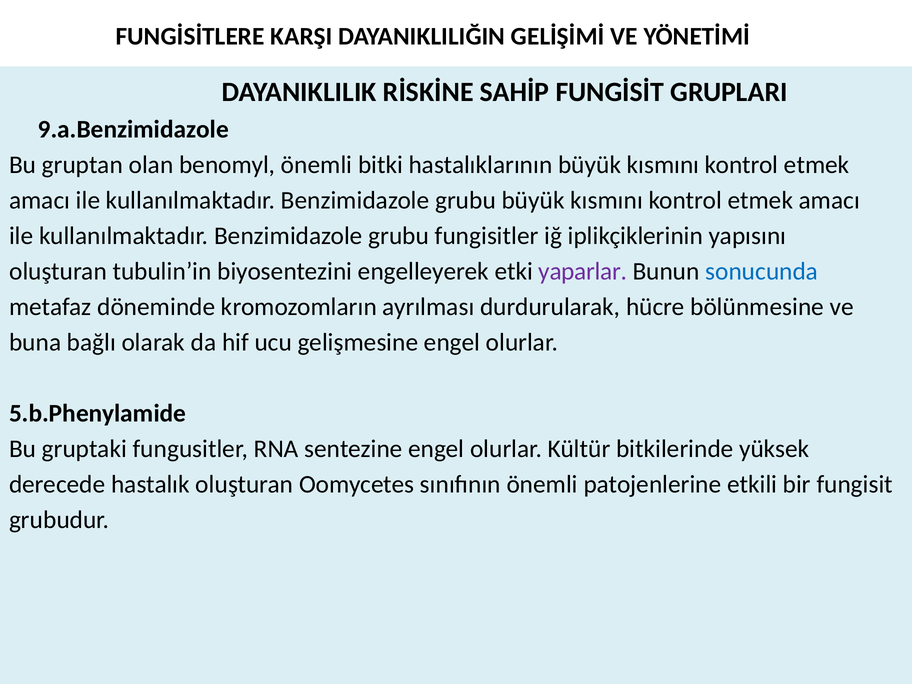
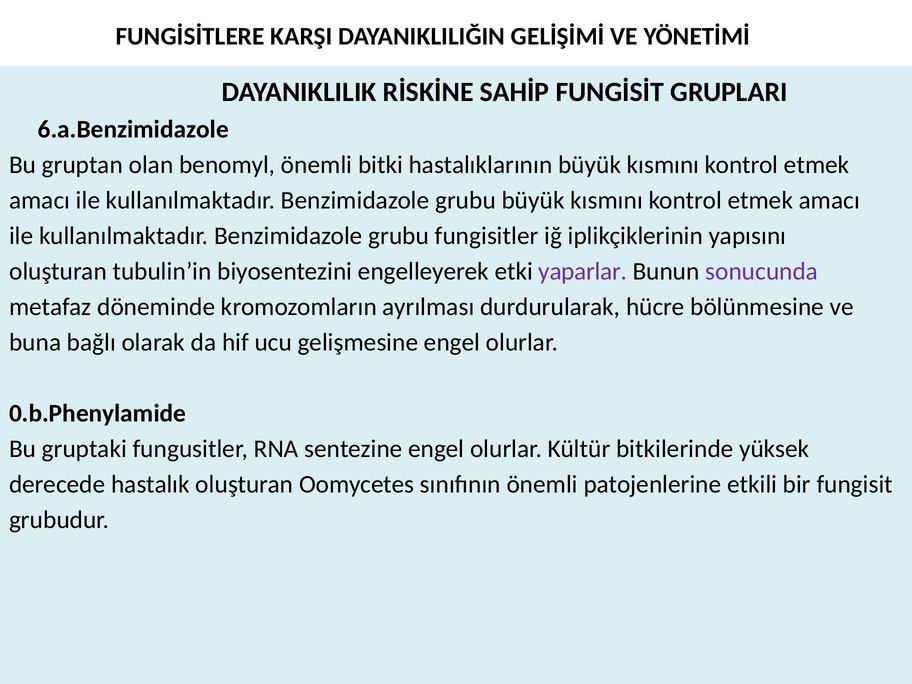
9.a.Benzimidazole: 9.a.Benzimidazole -> 6.a.Benzimidazole
sonucunda colour: blue -> purple
5.b.Phenylamide: 5.b.Phenylamide -> 0.b.Phenylamide
